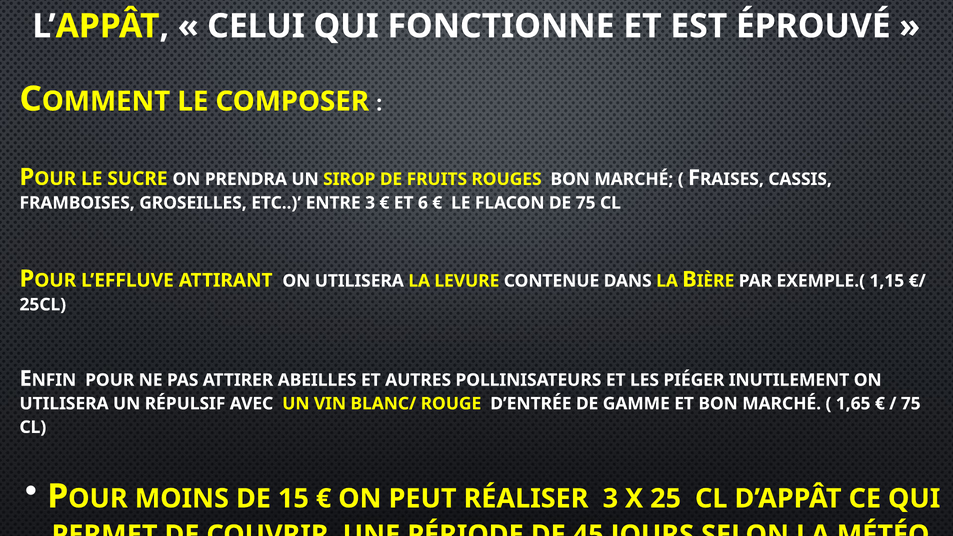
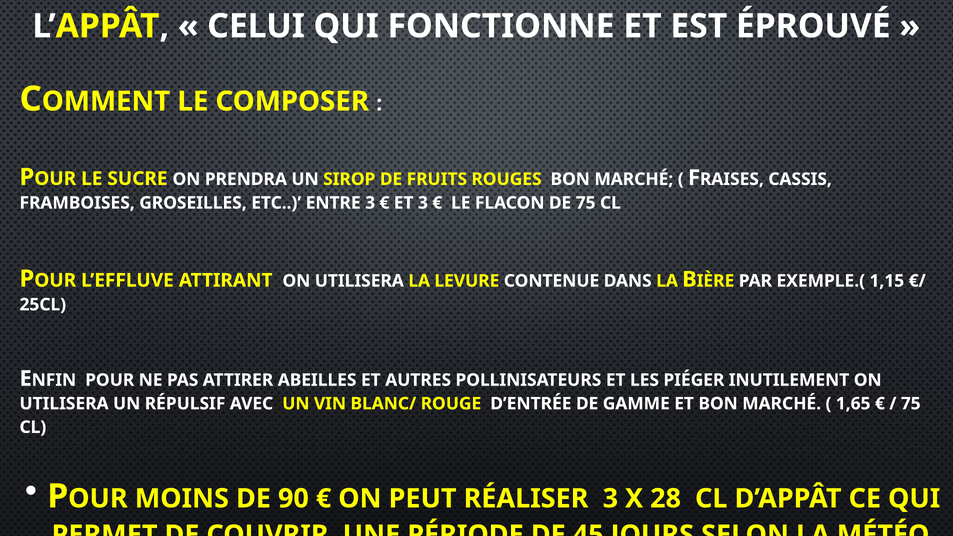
ET 6: 6 -> 3
15: 15 -> 90
25: 25 -> 28
